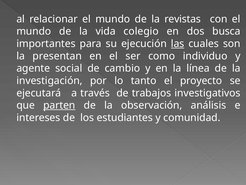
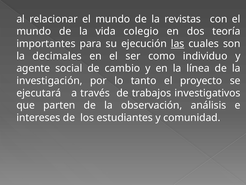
busca: busca -> teoría
presentan: presentan -> decimales
parten underline: present -> none
